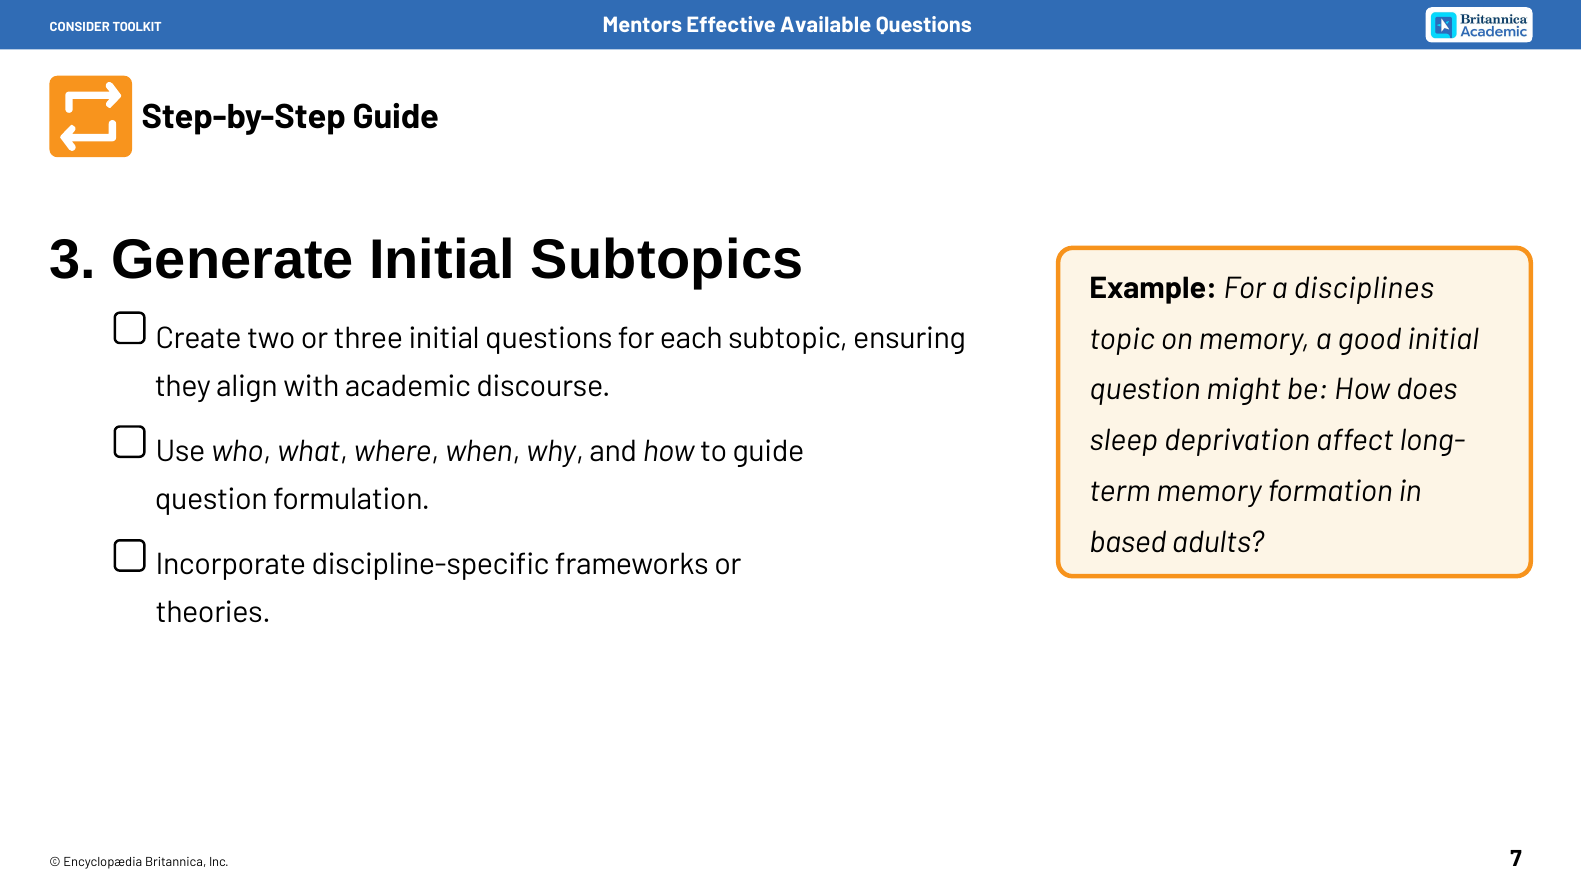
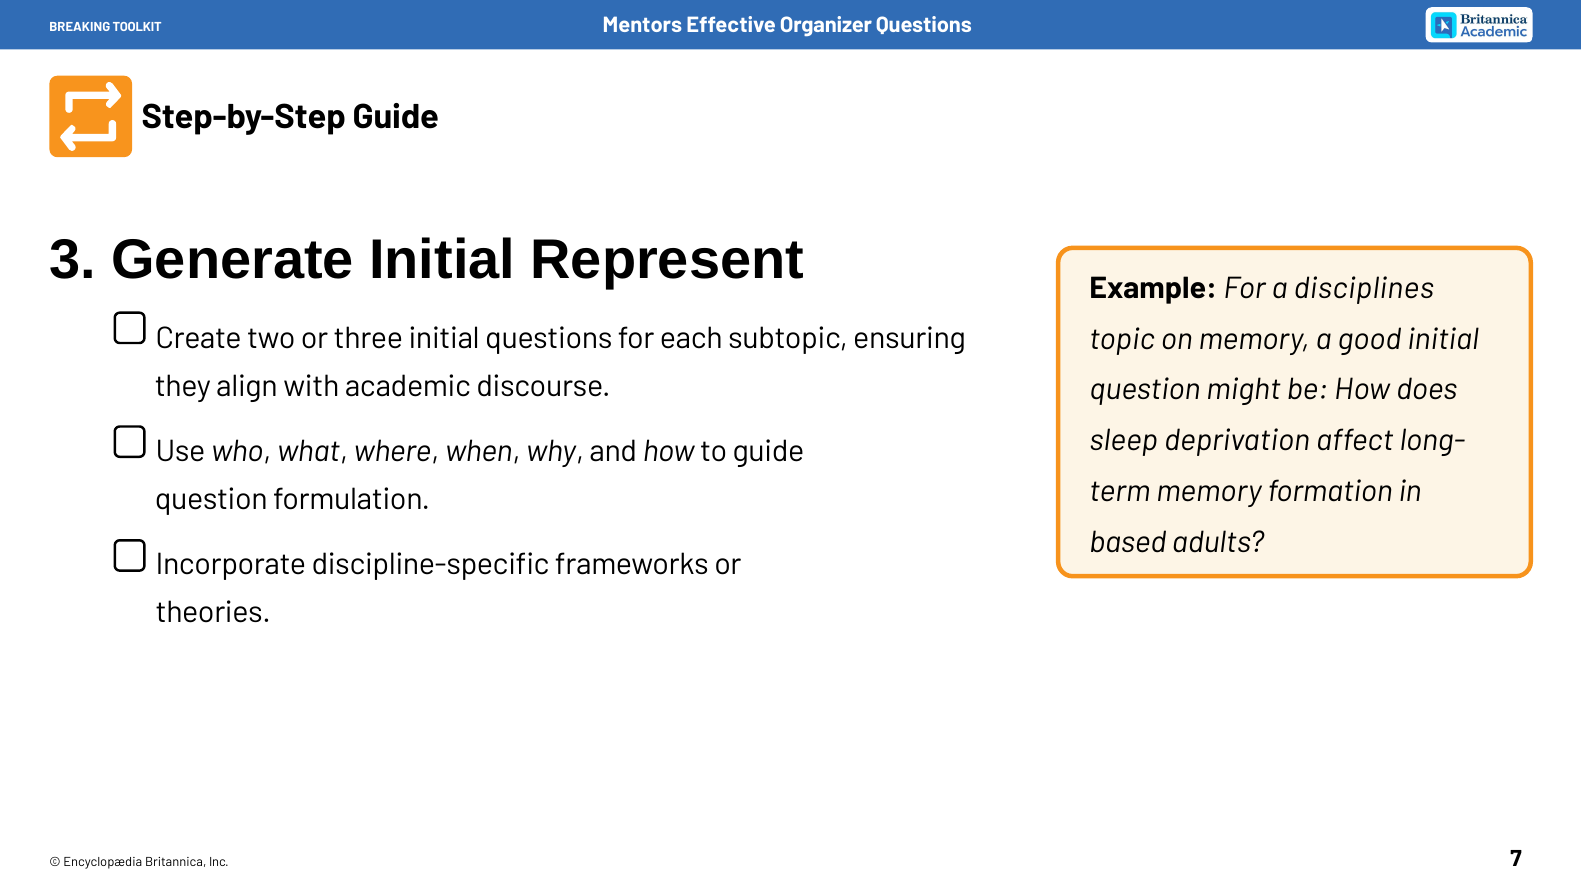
Available: Available -> Organizer
CONSIDER: CONSIDER -> BREAKING
Subtopics: Subtopics -> Represent
